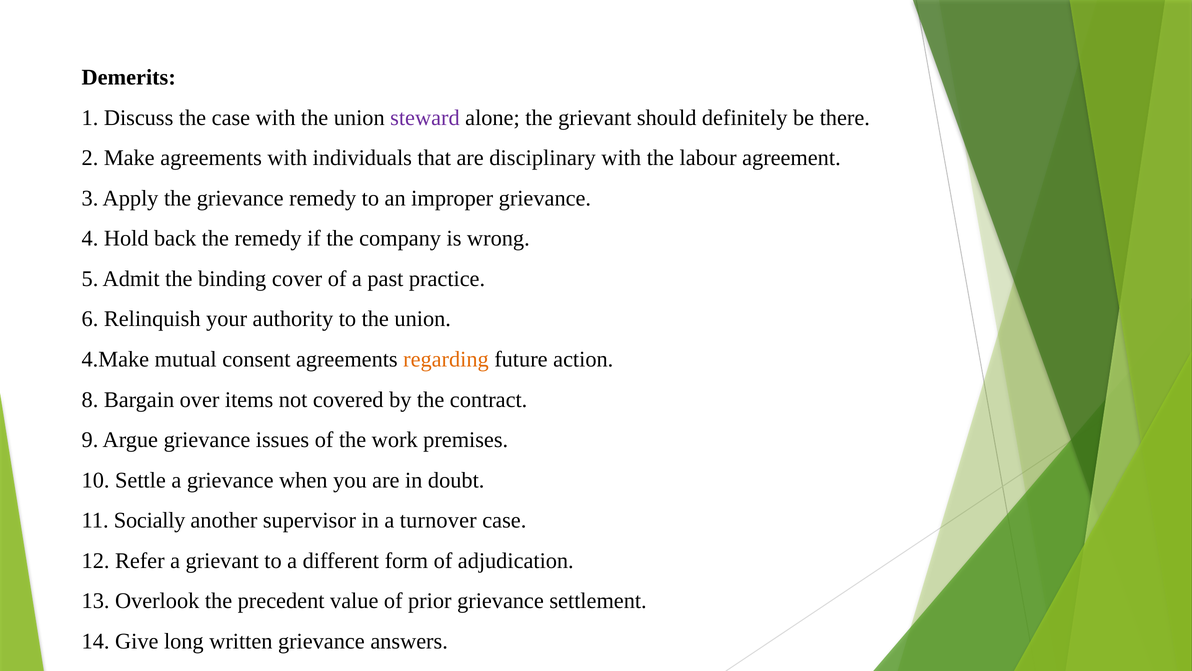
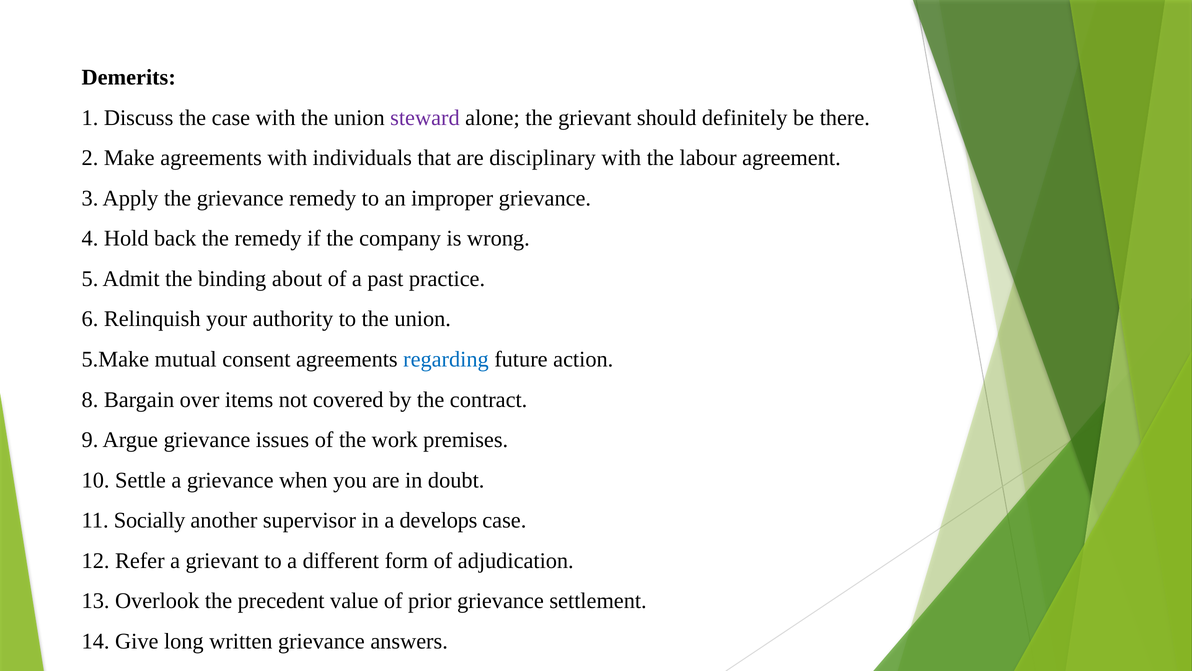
cover: cover -> about
4.Make: 4.Make -> 5.Make
regarding colour: orange -> blue
turnover: turnover -> develops
